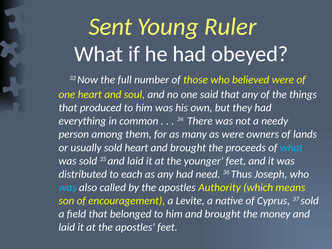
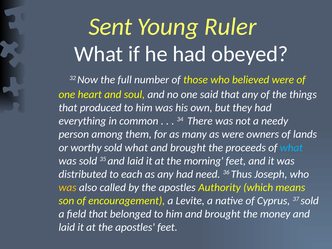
usually: usually -> worthy
sold heart: heart -> what
younger: younger -> morning
was at (68, 187) colour: light blue -> yellow
